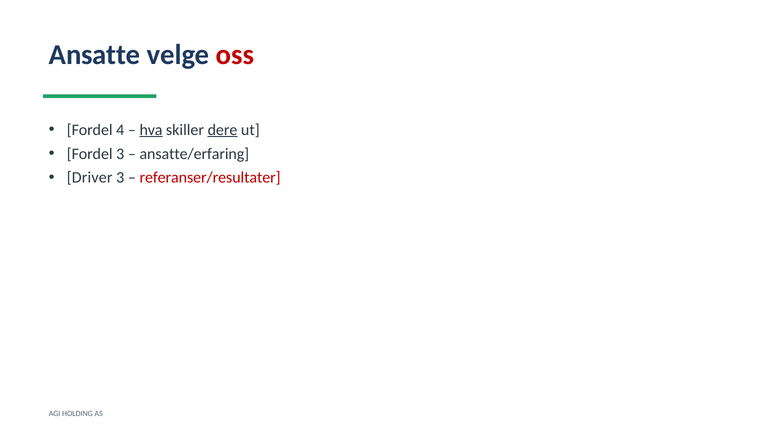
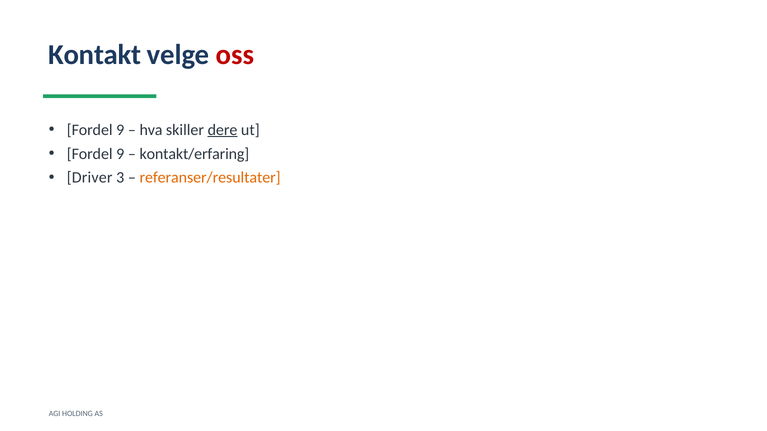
Ansatte: Ansatte -> Kontakt
4 at (120, 130): 4 -> 9
hva underline: present -> none
3 at (120, 154): 3 -> 9
ansatte/erfaring: ansatte/erfaring -> kontakt/erfaring
referanser/resultater colour: red -> orange
